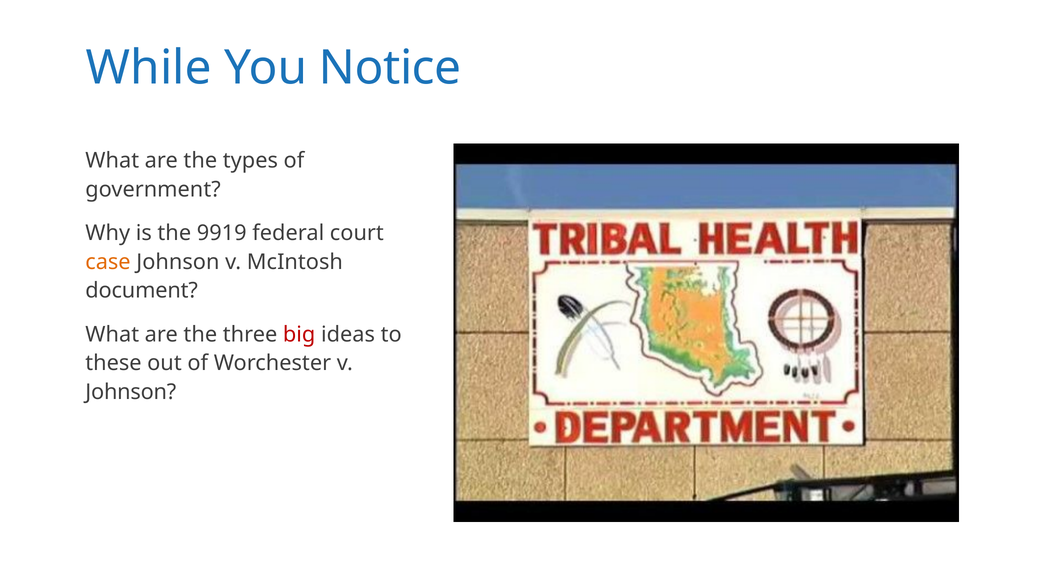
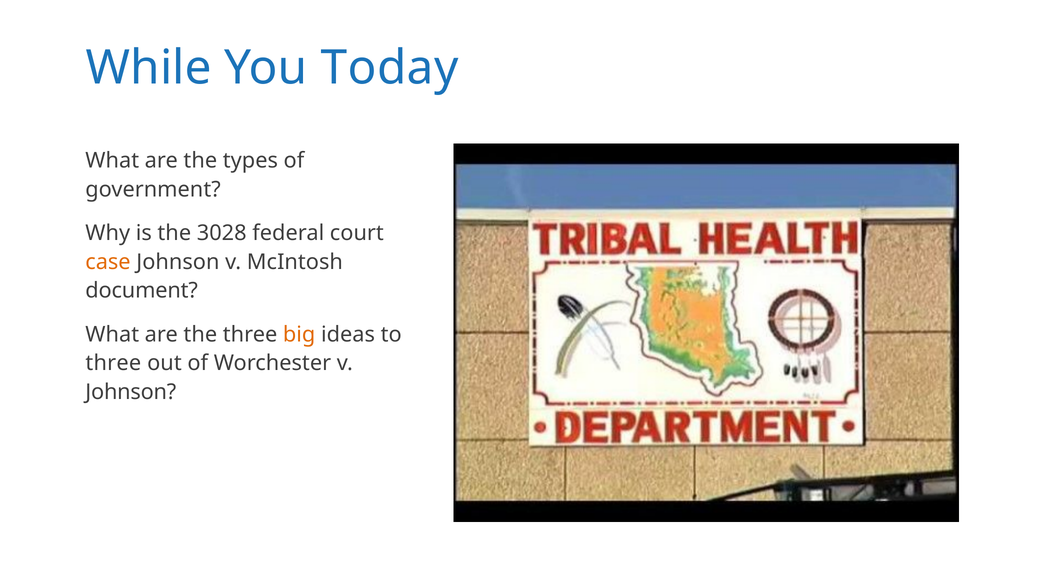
Notice: Notice -> Today
9919: 9919 -> 3028
big colour: red -> orange
these at (113, 363): these -> three
